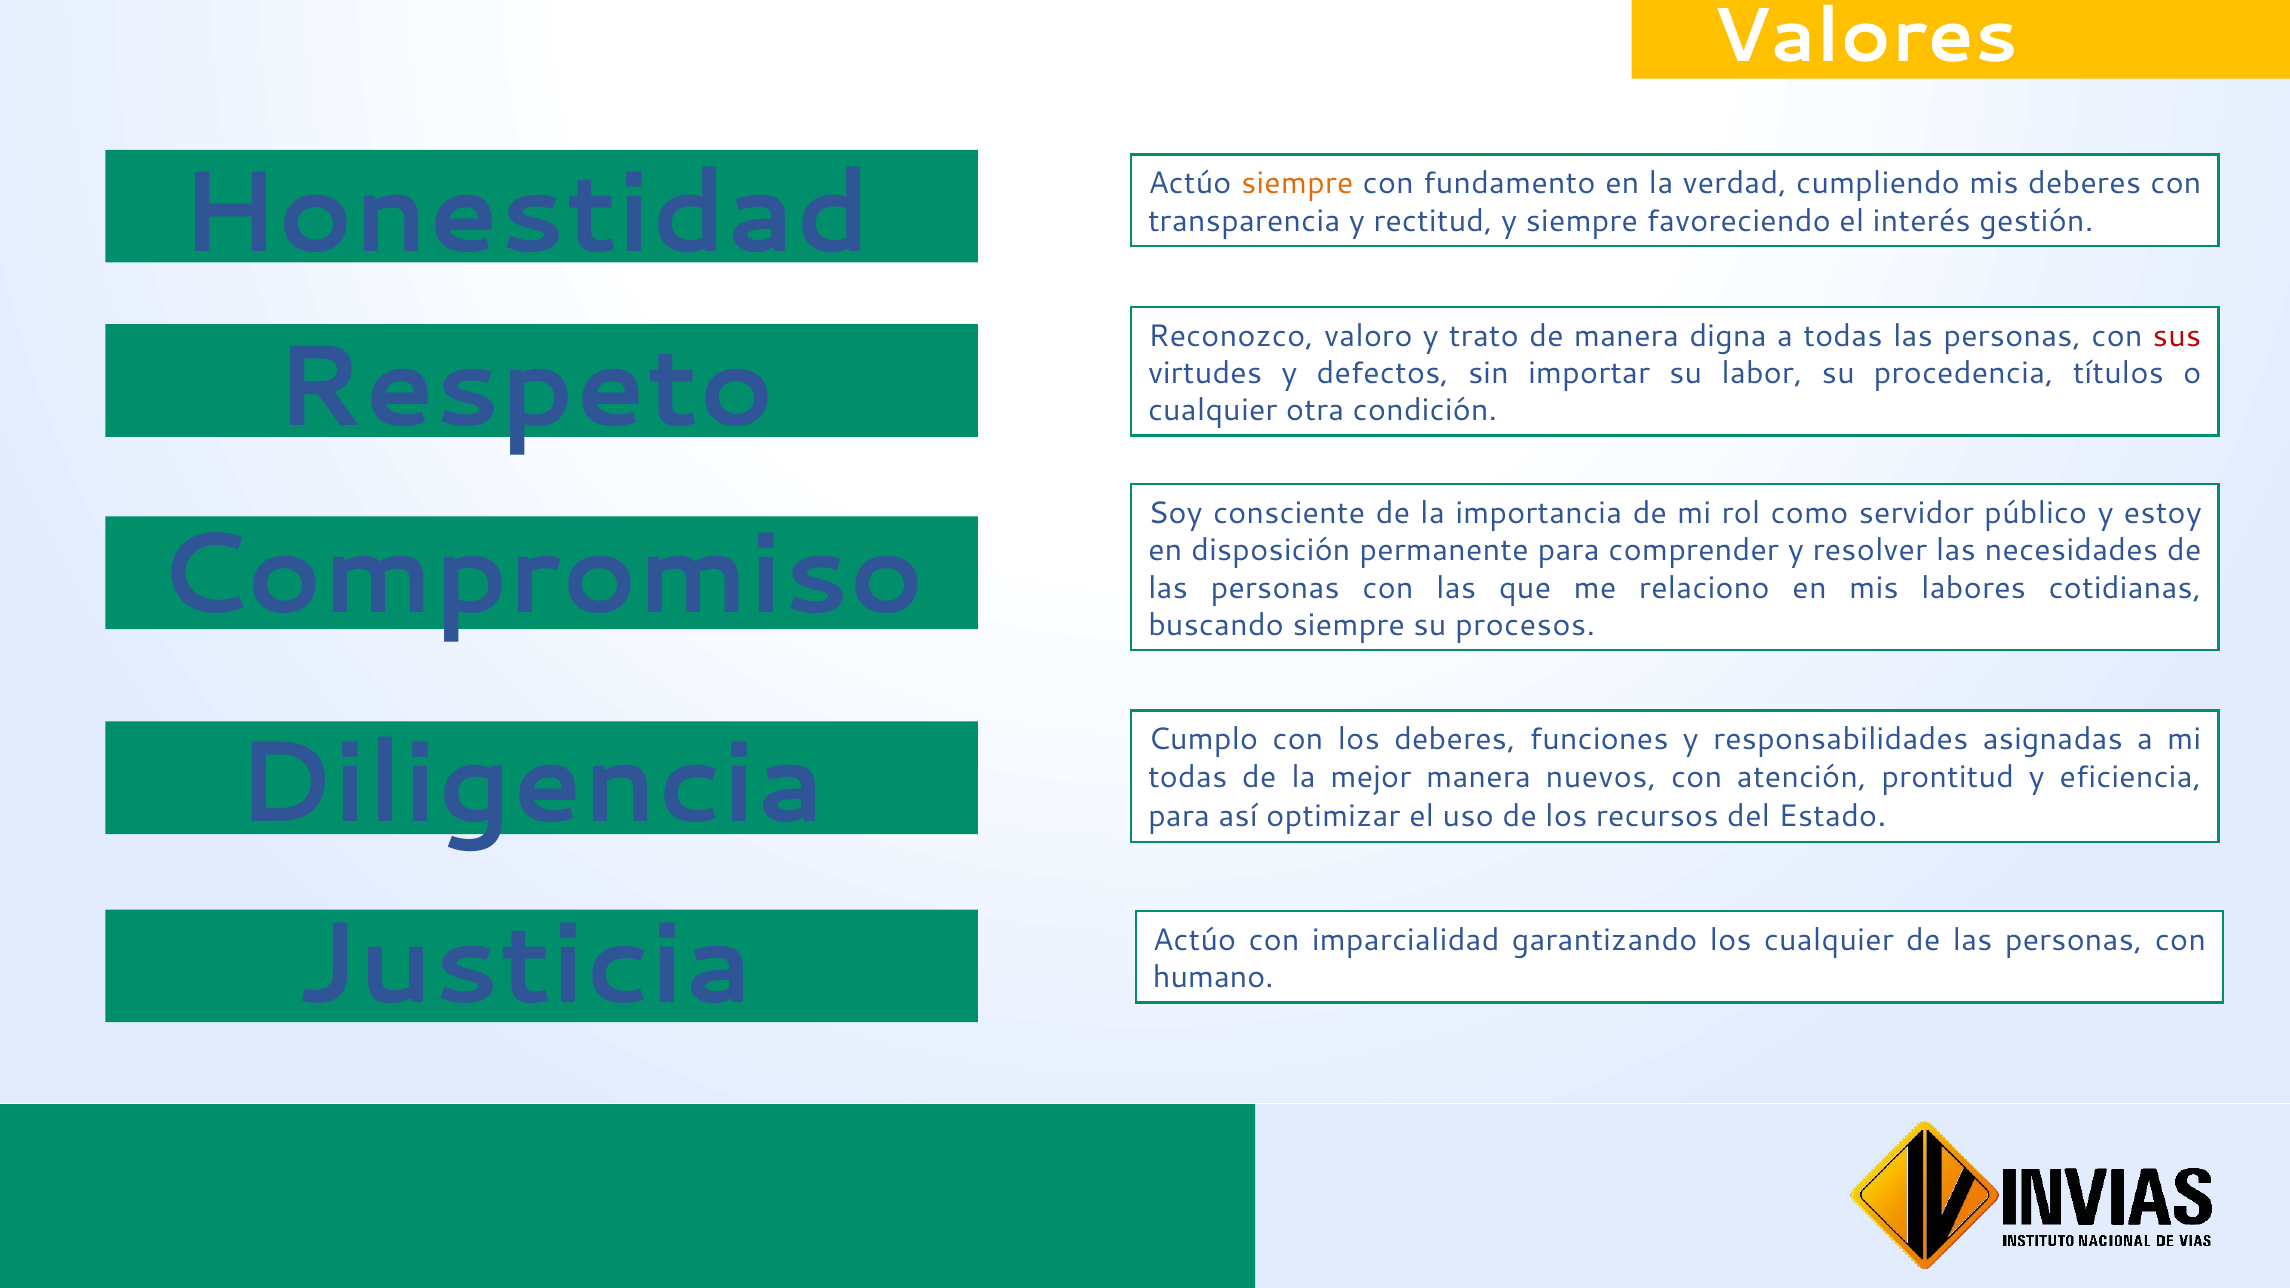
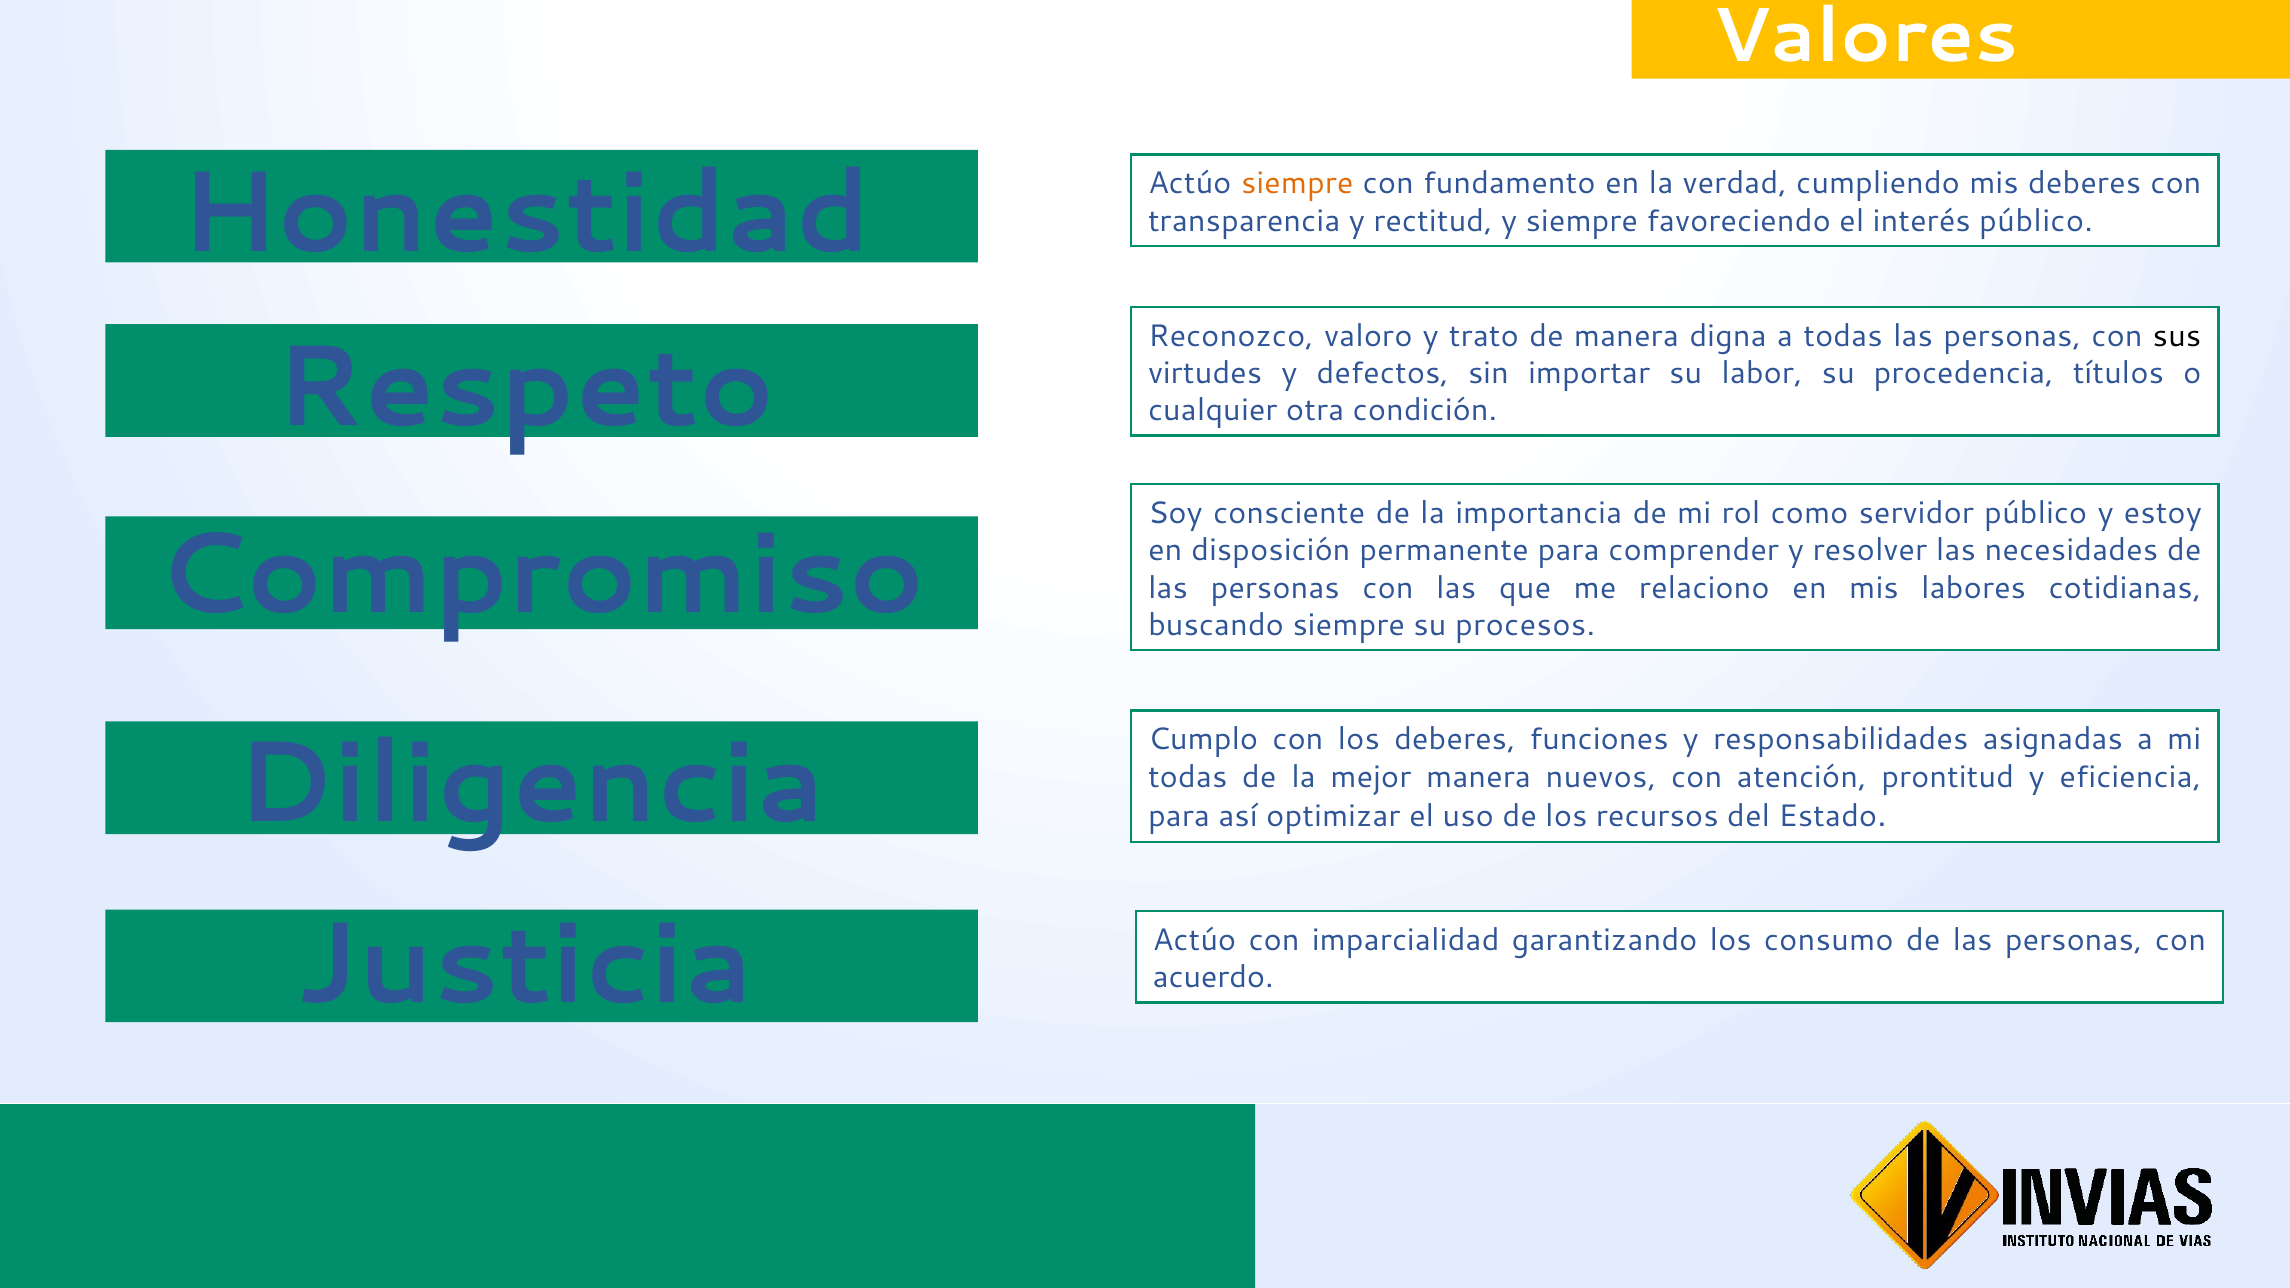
gestión at (2036, 221): gestión -> público
sus colour: red -> black
los cualquier: cualquier -> consumo
humano: humano -> acuerdo
